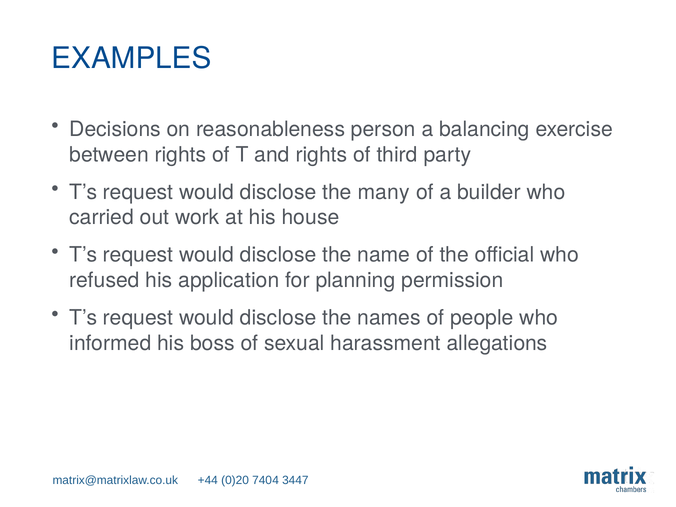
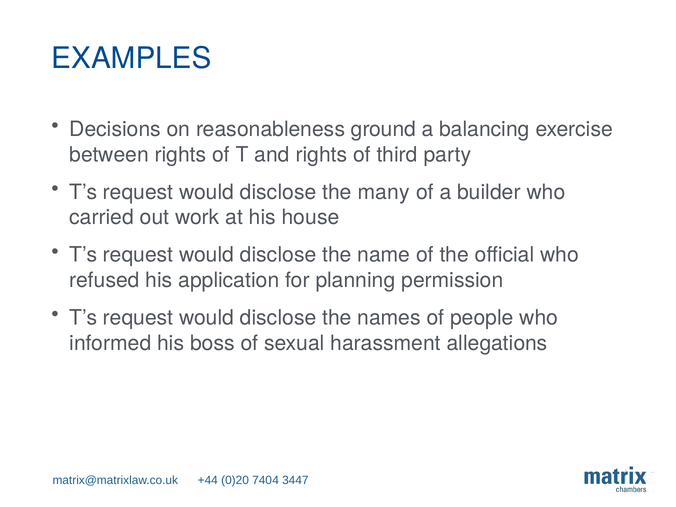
person: person -> ground
